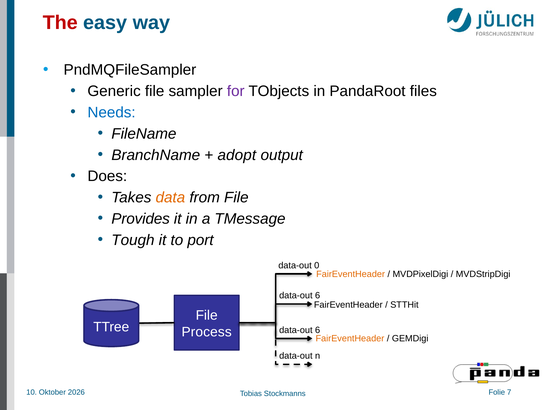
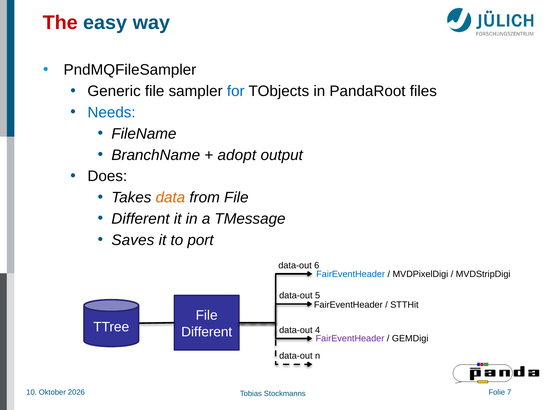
for colour: purple -> blue
Provides at (141, 219): Provides -> Different
Tough: Tough -> Saves
0: 0 -> 6
FairEventHeader at (351, 274) colour: orange -> blue
6 at (318, 296): 6 -> 5
Process at (207, 332): Process -> Different
6 at (318, 330): 6 -> 4
FairEventHeader at (350, 339) colour: orange -> purple
